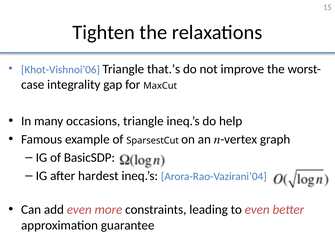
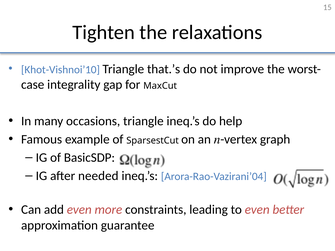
Khot-Vishnoi’06: Khot-Vishnoi’06 -> Khot-Vishnoi’10
hardest: hardest -> needed
